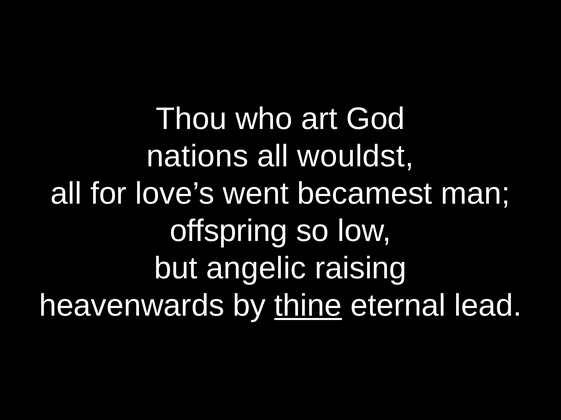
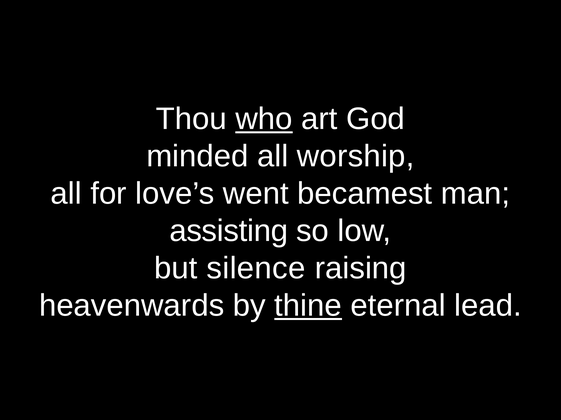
who underline: none -> present
nations: nations -> minded
wouldst: wouldst -> worship
offspring: offspring -> assisting
angelic: angelic -> silence
